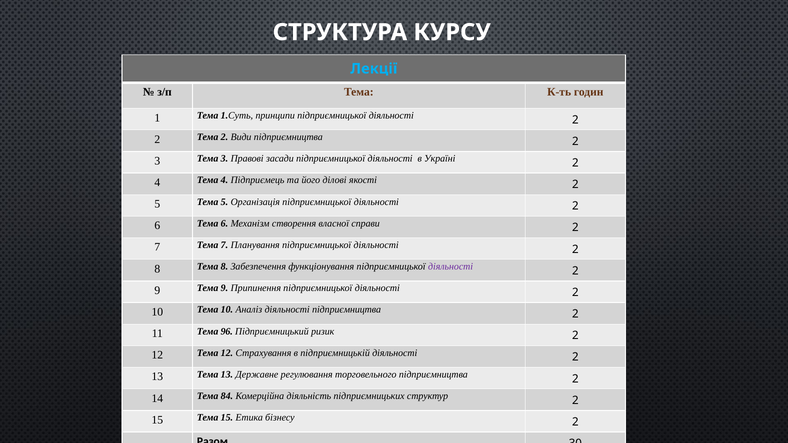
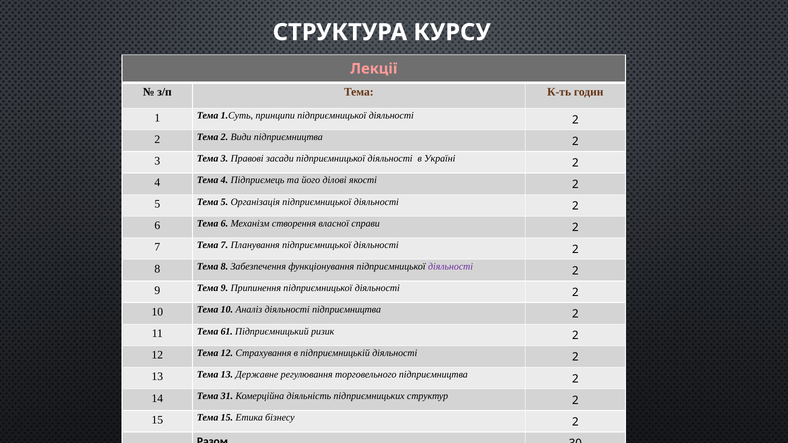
Лекції colour: light blue -> pink
96: 96 -> 61
84: 84 -> 31
